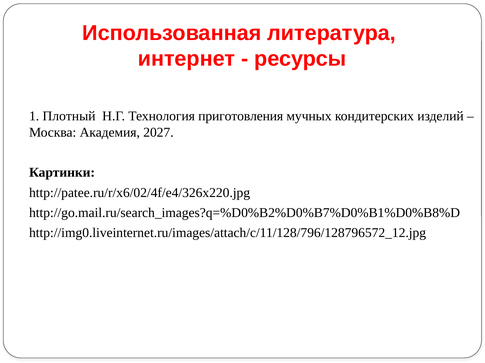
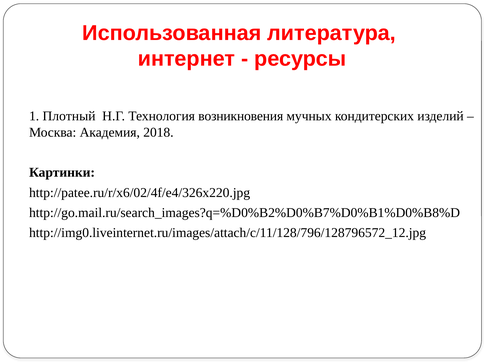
приготовления: приготовления -> возникновения
2027: 2027 -> 2018
